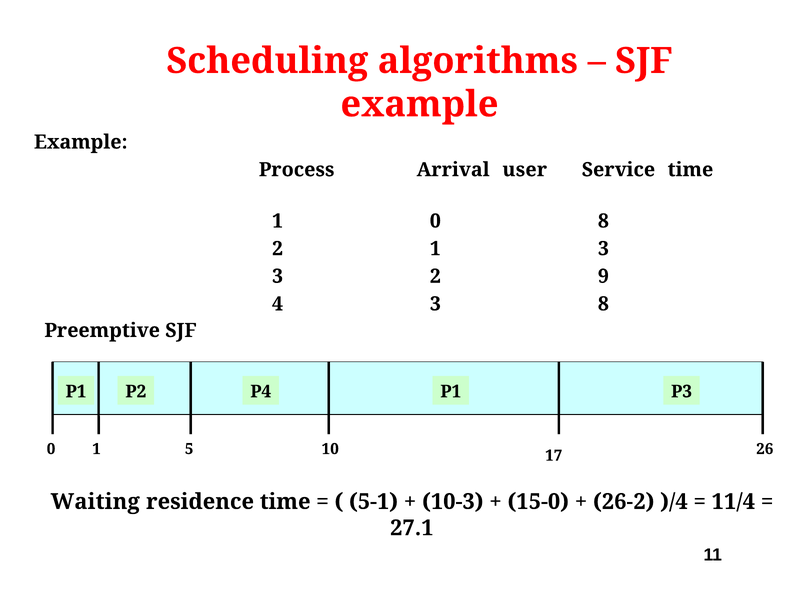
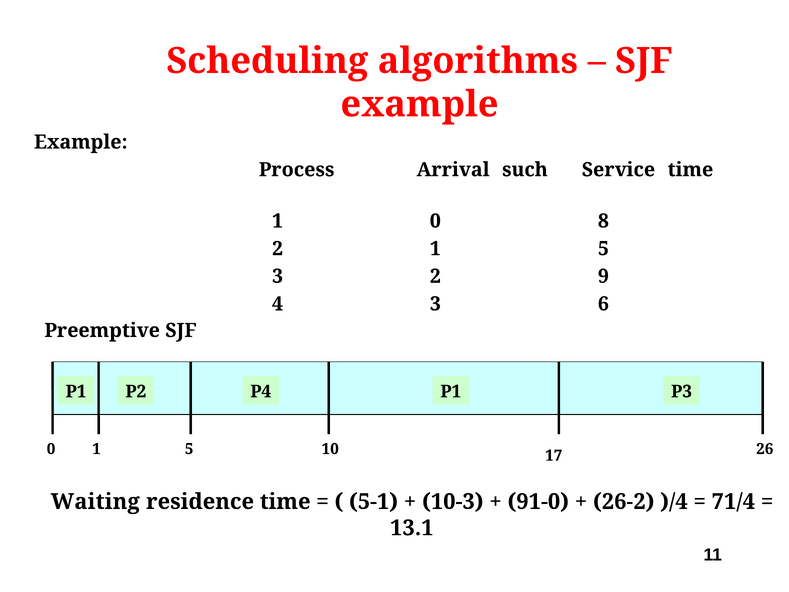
user: user -> such
1 3: 3 -> 5
3 8: 8 -> 6
15-0: 15-0 -> 91-0
11/4: 11/4 -> 71/4
27.1: 27.1 -> 13.1
